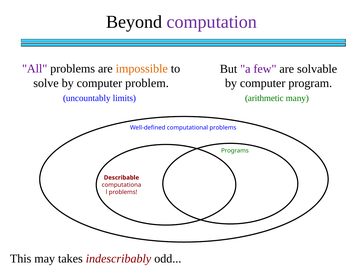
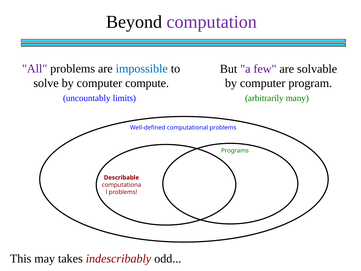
impossible colour: orange -> blue
problem: problem -> compute
arithmetic: arithmetic -> arbitrarily
